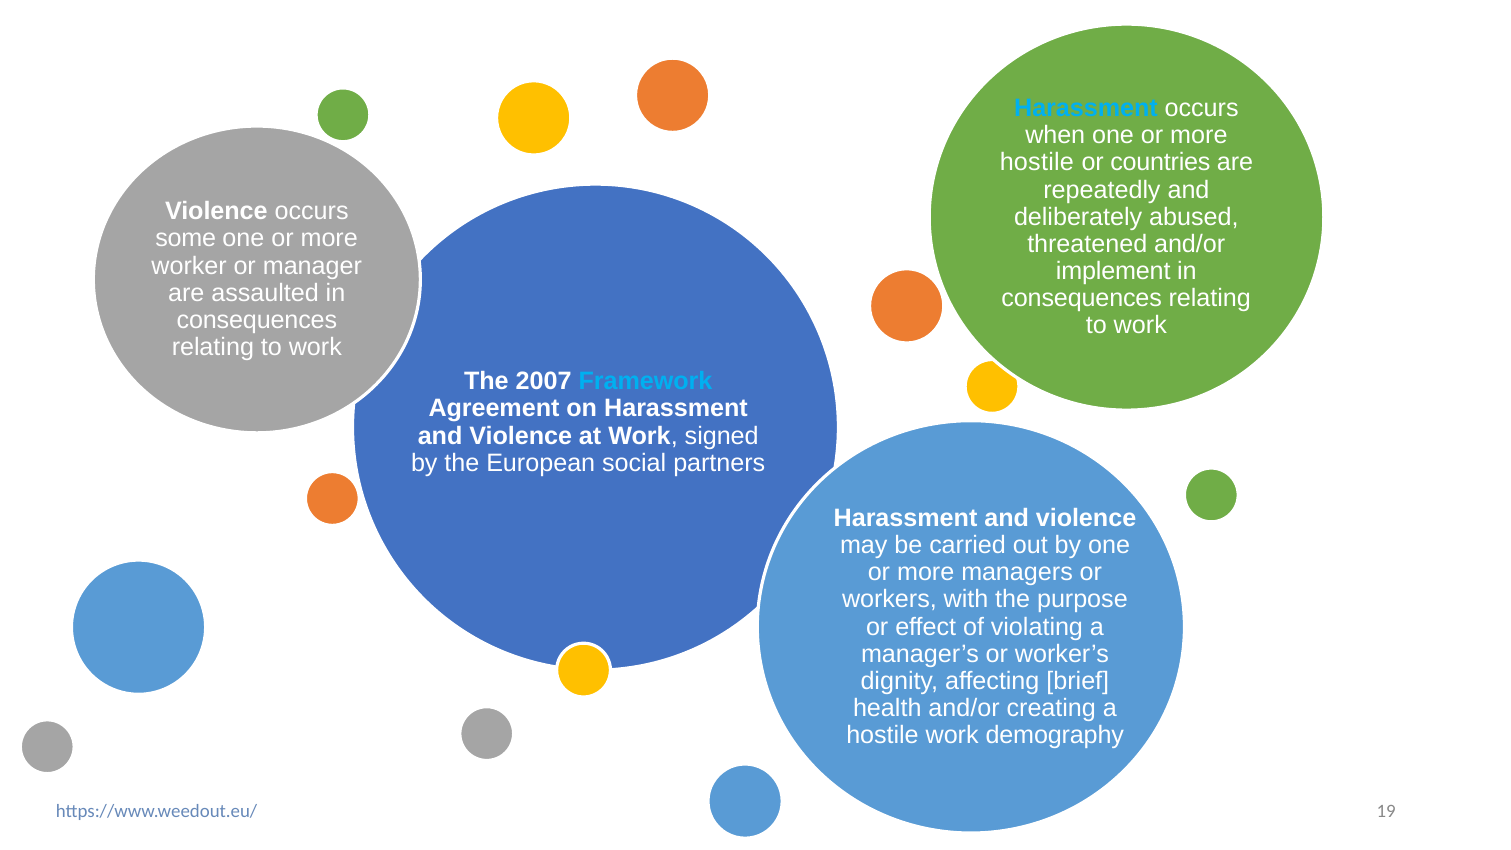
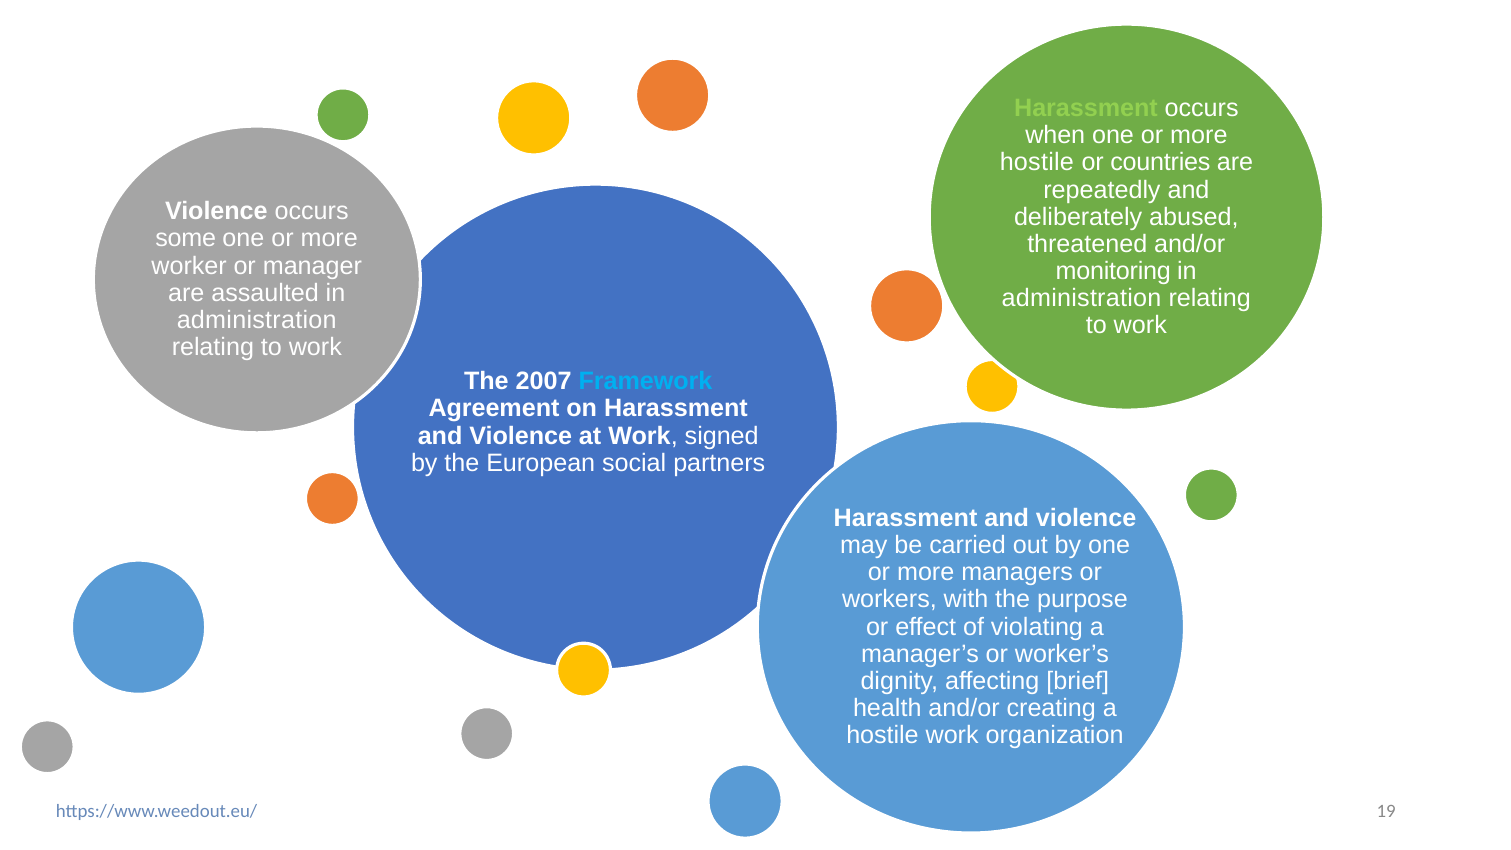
Harassment at (1086, 108) colour: light blue -> light green
implement: implement -> monitoring
consequences at (1082, 298): consequences -> administration
consequences at (257, 320): consequences -> administration
demography: demography -> organization
